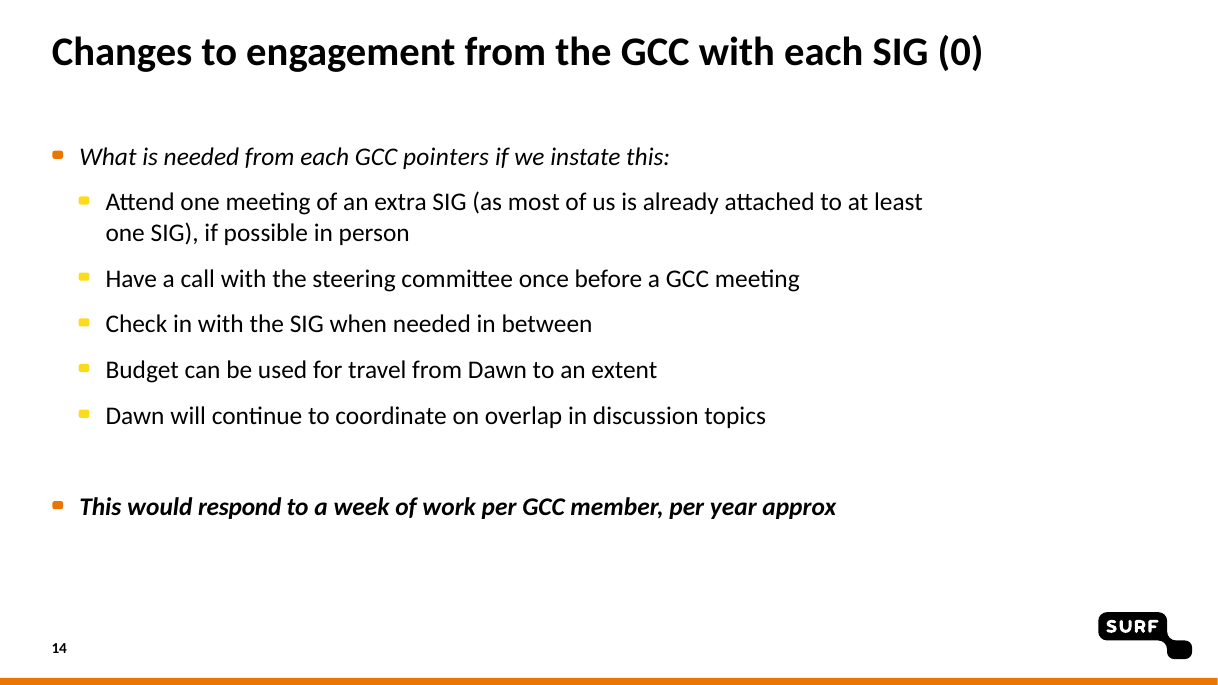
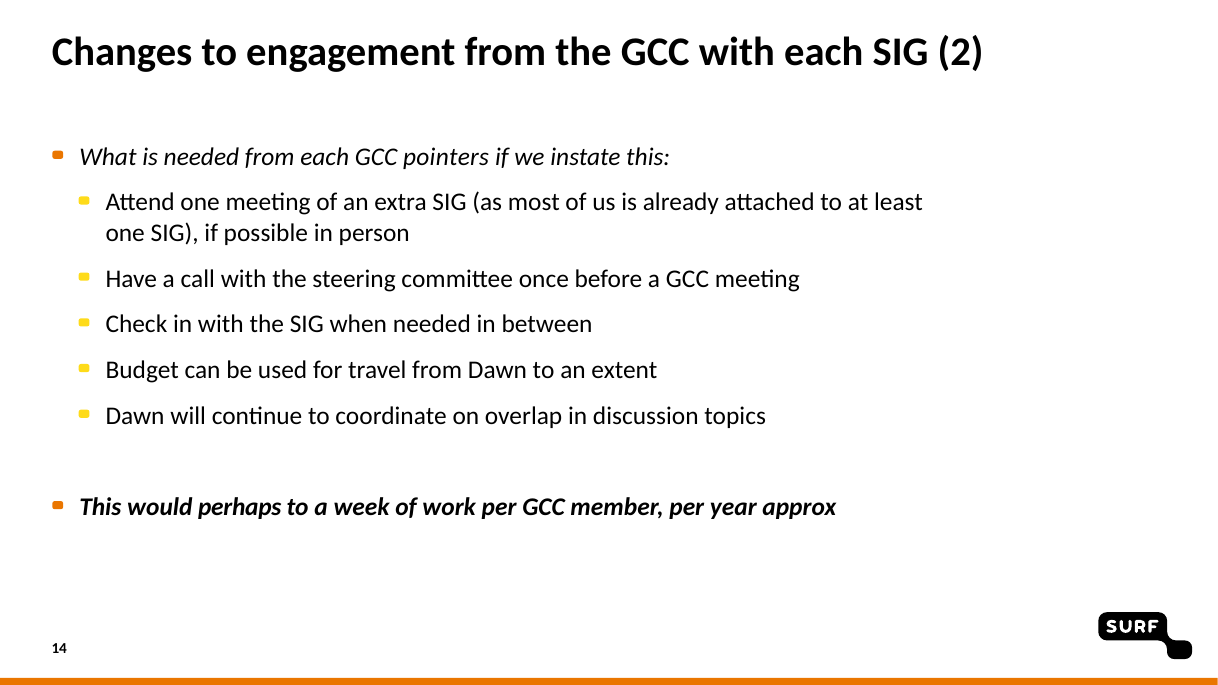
0: 0 -> 2
respond: respond -> perhaps
